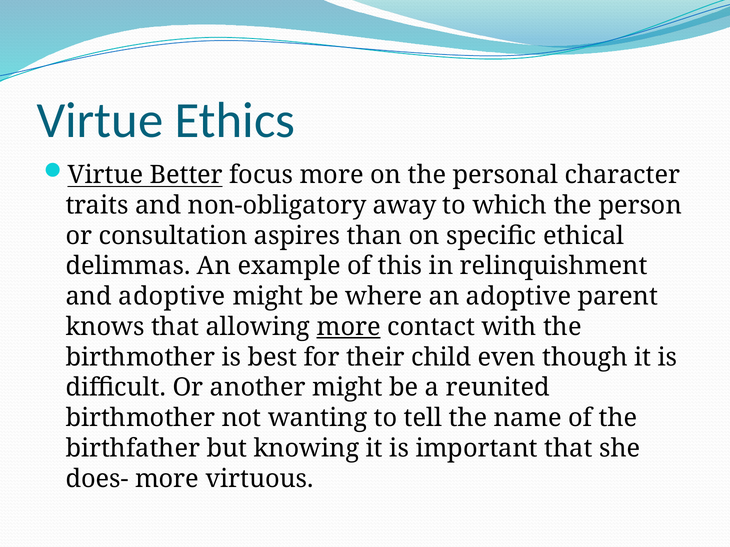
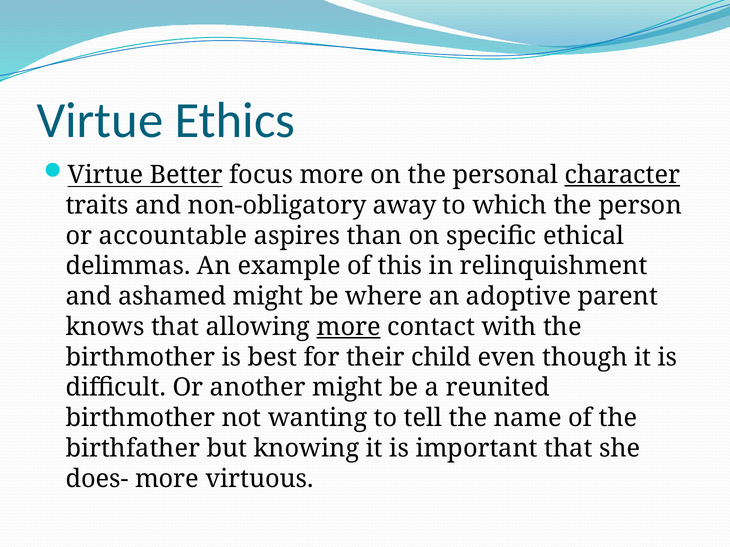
character underline: none -> present
consultation: consultation -> accountable
and adoptive: adoptive -> ashamed
